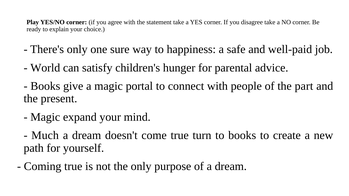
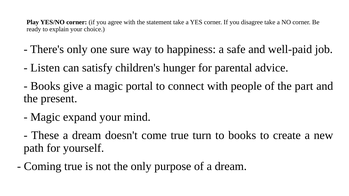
World: World -> Listen
Much: Much -> These
